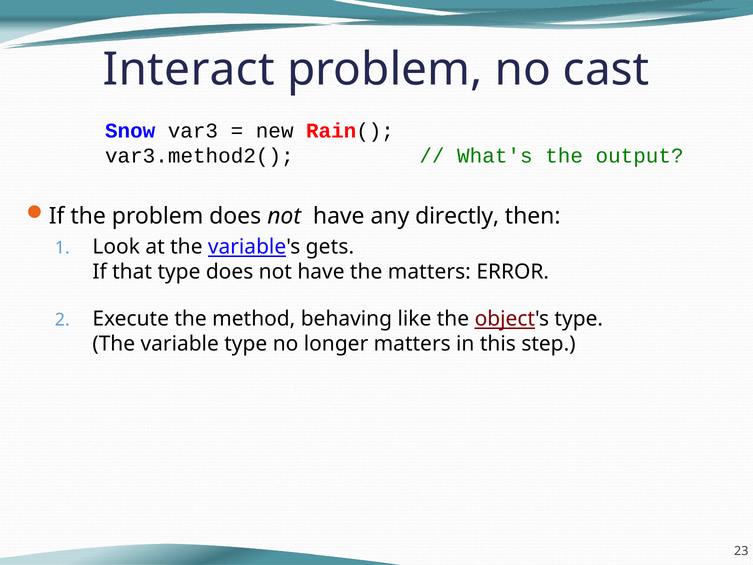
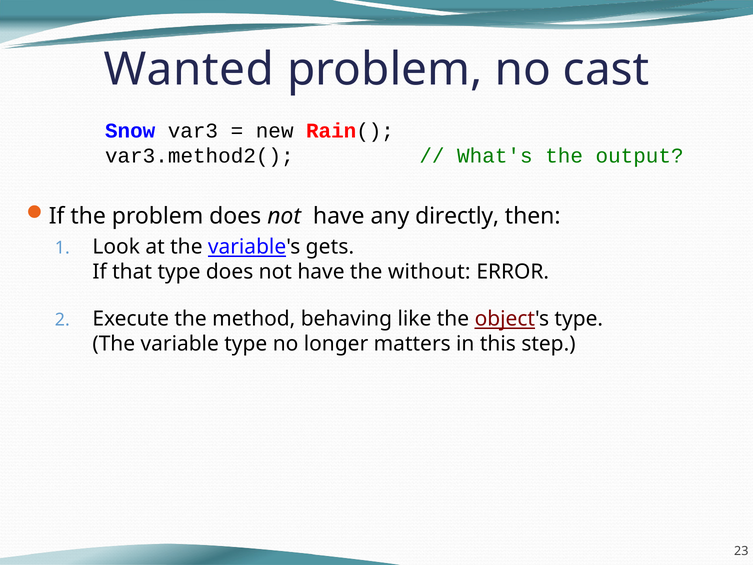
Interact: Interact -> Wanted
the matters: matters -> without
